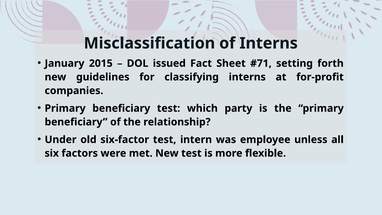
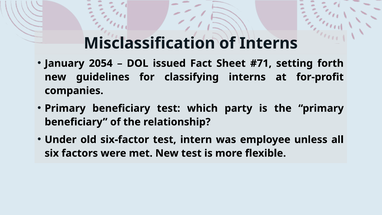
2015: 2015 -> 2054
